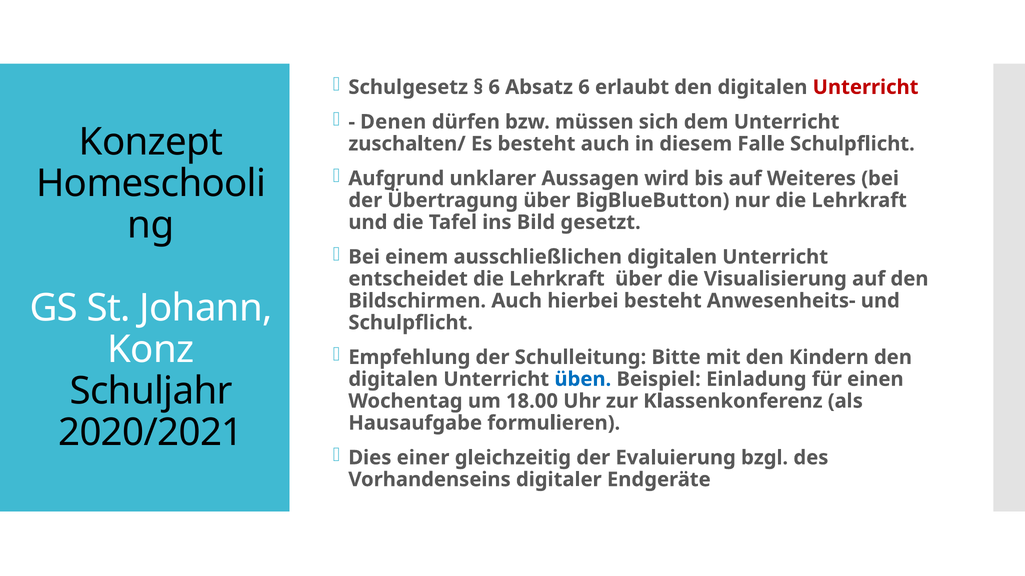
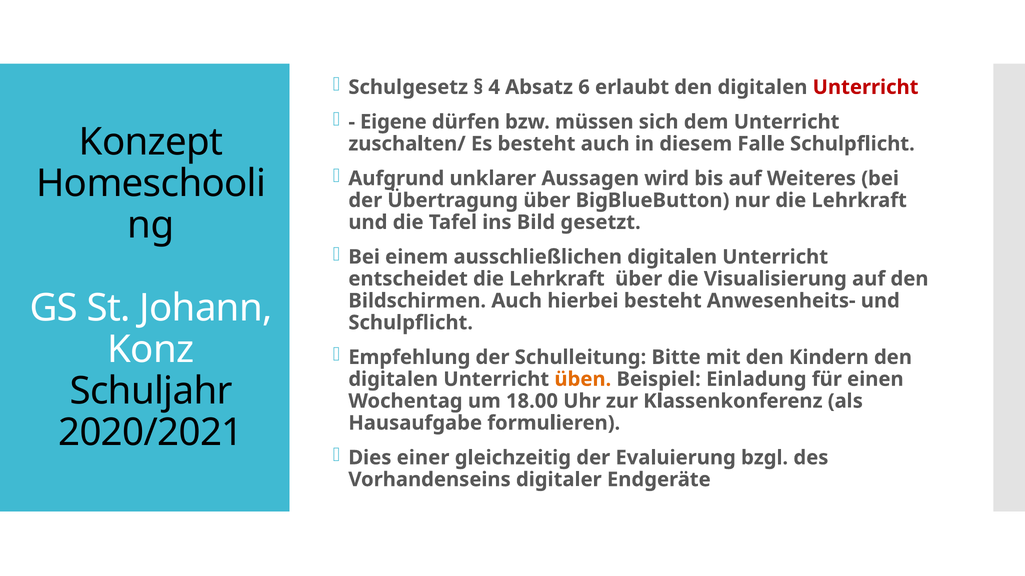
6 at (494, 87): 6 -> 4
Denen: Denen -> Eigene
üben colour: blue -> orange
